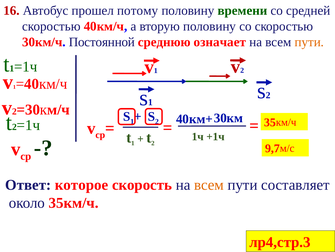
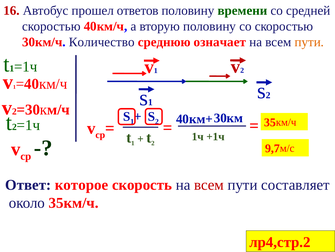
потому: потому -> ответов
Постоянной: Постоянной -> Количество
всем at (209, 184) colour: orange -> red
лр4,стр.3: лр4,стр.3 -> лр4,стр.2
